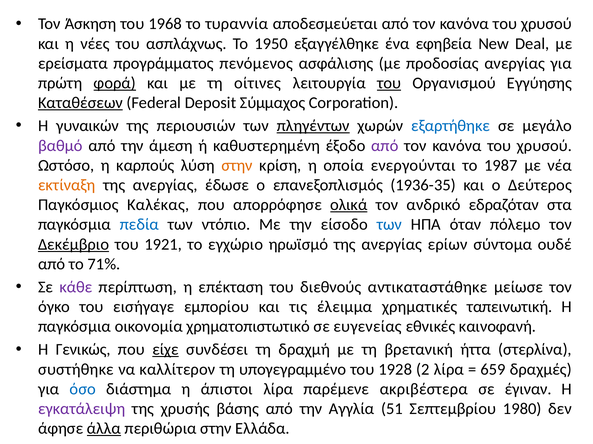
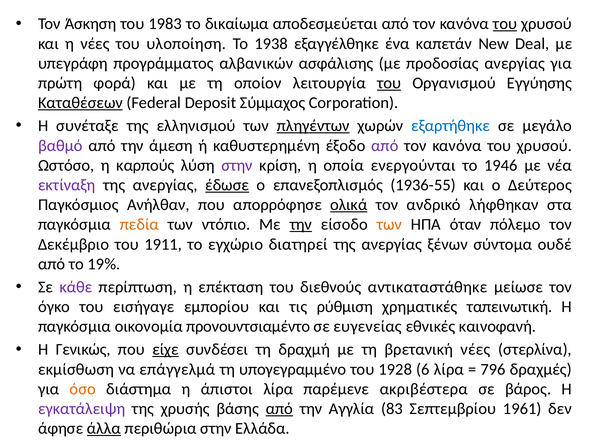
1968: 1968 -> 1983
τυραννία: τυραννία -> δικαίωμα
του at (505, 24) underline: none -> present
ασπλάχνως: ασπλάχνως -> υλοποίηση
1950: 1950 -> 1938
εφηβεία: εφηβεία -> καπετάν
ερείσματα: ερείσματα -> υπεγράφη
πενόμενος: πενόμενος -> αλβανικών
φορά underline: present -> none
οίτινες: οίτινες -> οποίον
γυναικών: γυναικών -> συνέταξε
περιουσιών: περιουσιών -> ελληνισμού
στην at (237, 166) colour: orange -> purple
1987: 1987 -> 1946
εκτίναξη colour: orange -> purple
έδωσε underline: none -> present
1936-35: 1936-35 -> 1936-55
Καλέκας: Καλέκας -> Ανήλθαν
εδραζόταν: εδραζόταν -> λήφθηκαν
πεδία colour: blue -> orange
την at (301, 225) underline: none -> present
των at (389, 225) colour: blue -> orange
Δεκέμβριο underline: present -> none
1921: 1921 -> 1911
ηρωϊσμό: ηρωϊσμό -> διατηρεί
ερίων: ερίων -> ξένων
71%: 71% -> 19%
έλειμμα: έλειμμα -> ρύθμιση
χρηματοπιστωτικό: χρηματοπιστωτικό -> προνουντσιαμέντο
βρετανική ήττα: ήττα -> νέες
συστήθηκε: συστήθηκε -> εκμίσθωση
καλλίτερον: καλλίτερον -> επάγγελμά
2: 2 -> 6
659: 659 -> 796
όσο colour: blue -> orange
έγιναν: έγιναν -> βάρος
από at (279, 409) underline: none -> present
51: 51 -> 83
1980: 1980 -> 1961
